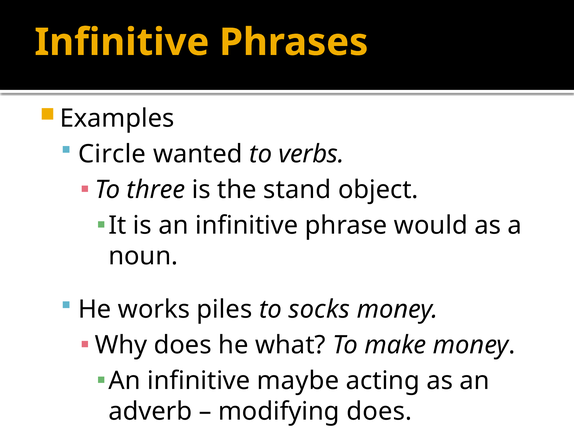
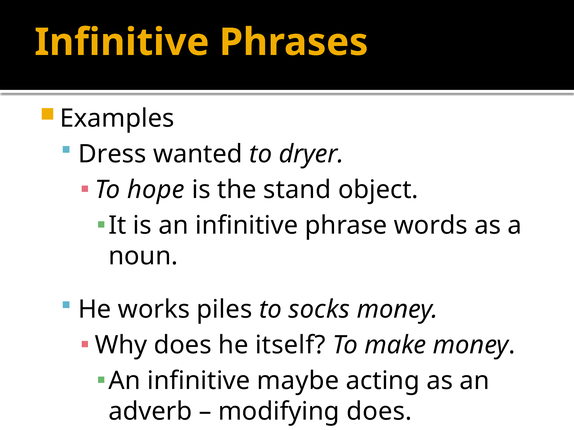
Circle: Circle -> Dress
verbs: verbs -> dryer
three: three -> hope
would: would -> words
what: what -> itself
